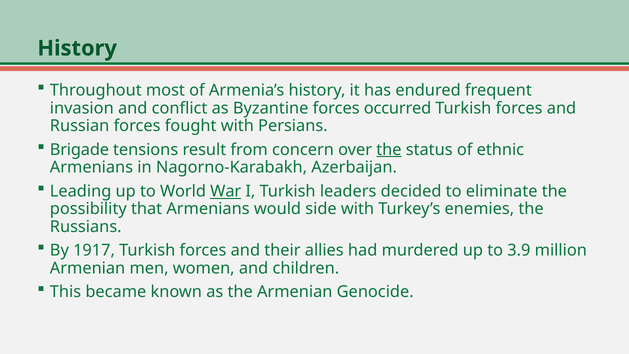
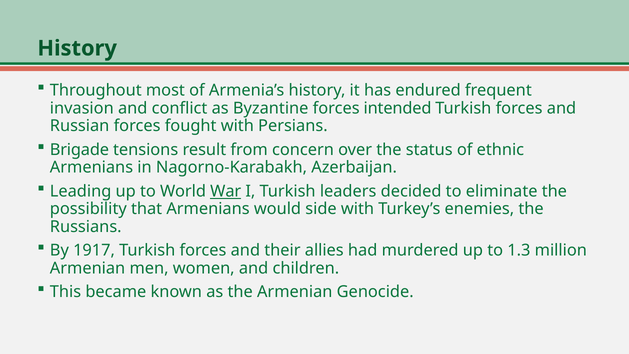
occurred: occurred -> intended
the at (389, 150) underline: present -> none
3.9: 3.9 -> 1.3
